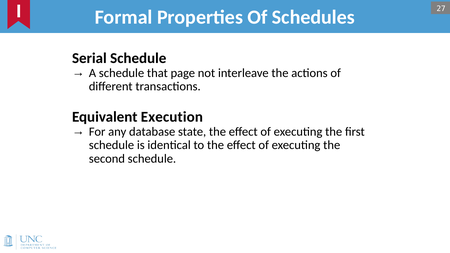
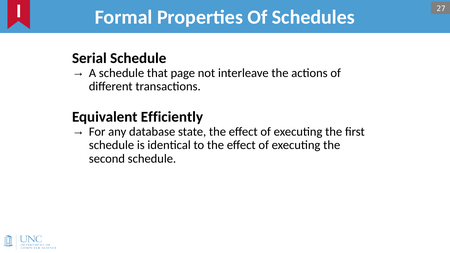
Execution: Execution -> Efficiently
